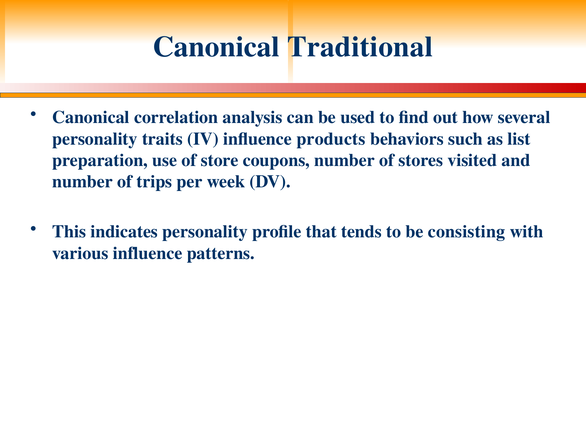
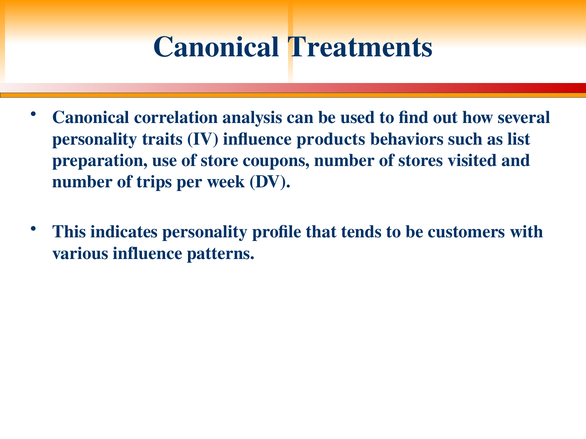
Traditional: Traditional -> Treatments
consisting: consisting -> customers
